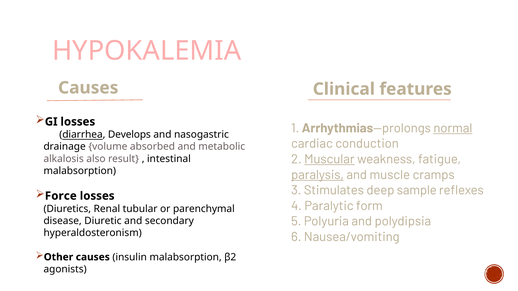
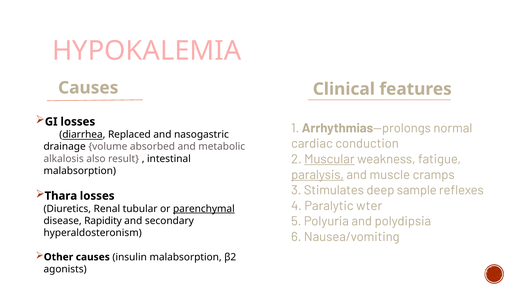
normal underline: present -> none
Develops: Develops -> Replaced
Force: Force -> Thara
form: form -> wter
parenchymal underline: none -> present
Diuretic: Diuretic -> Rapidity
